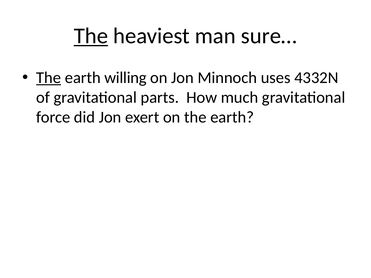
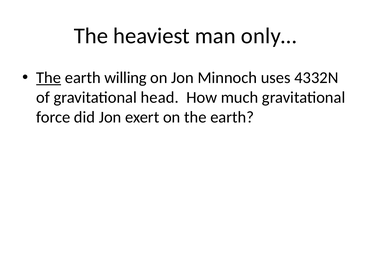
The at (91, 36) underline: present -> none
sure…: sure… -> only…
parts: parts -> head
